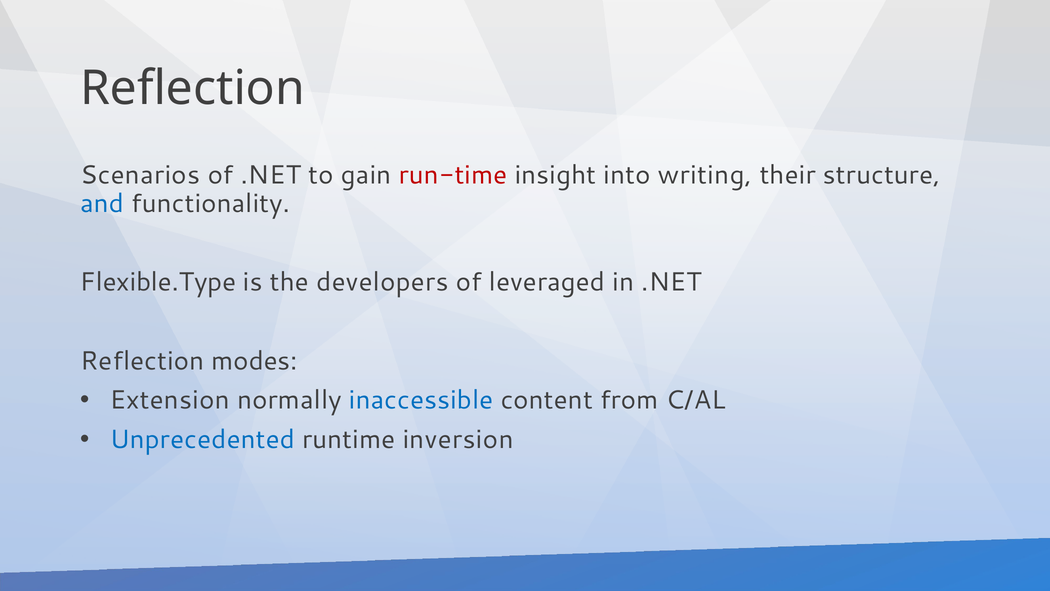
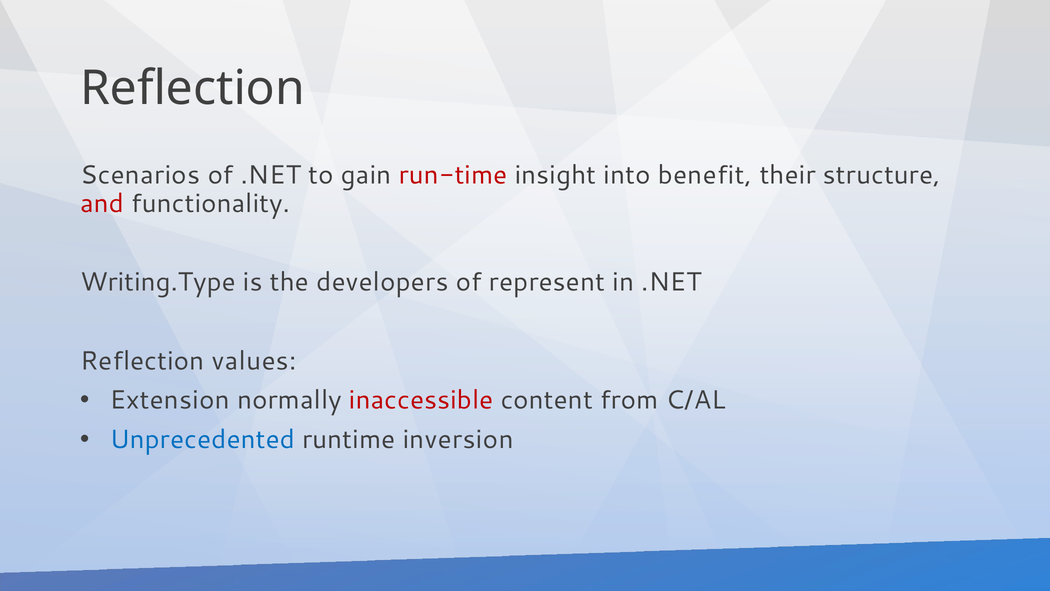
writing: writing -> benefit
and colour: blue -> red
Flexible.Type: Flexible.Type -> Writing.Type
leveraged: leveraged -> represent
modes: modes -> values
inaccessible colour: blue -> red
